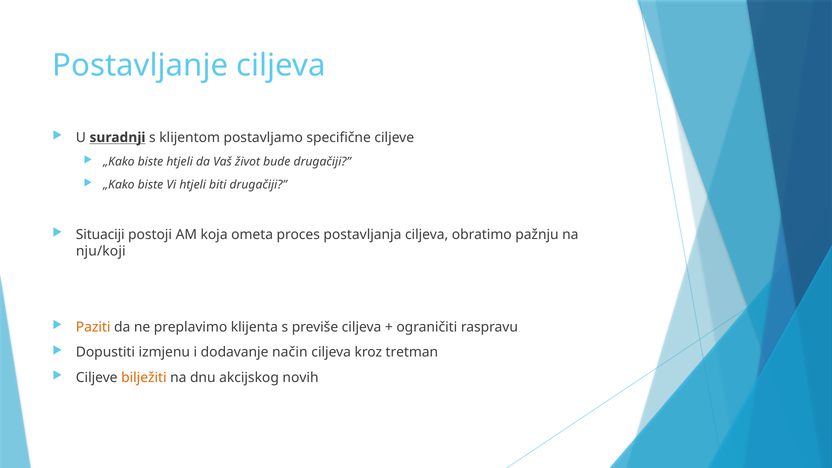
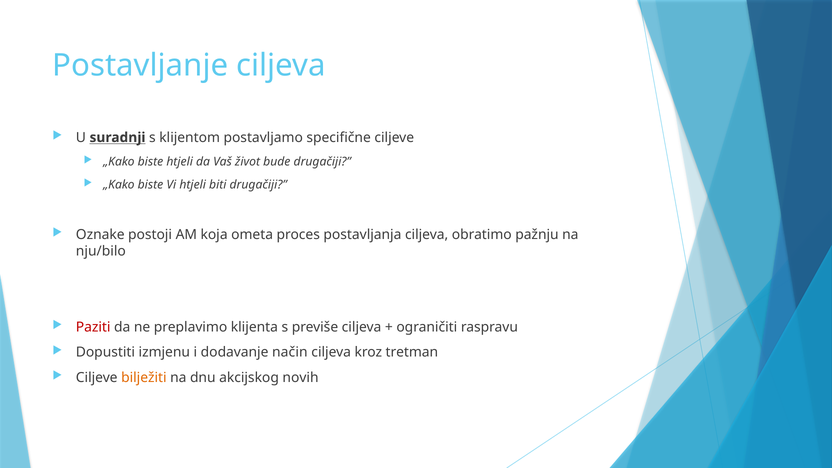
Situaciji: Situaciji -> Oznake
nju/koji: nju/koji -> nju/bilo
Paziti colour: orange -> red
